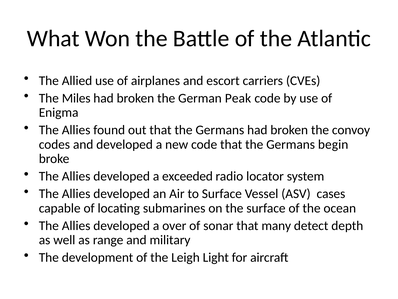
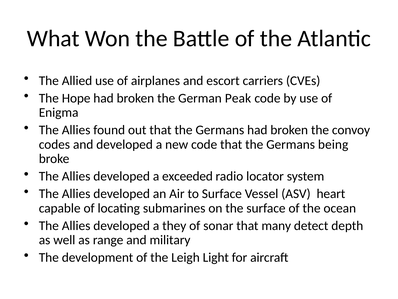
Miles: Miles -> Hope
begin: begin -> being
cases: cases -> heart
over: over -> they
